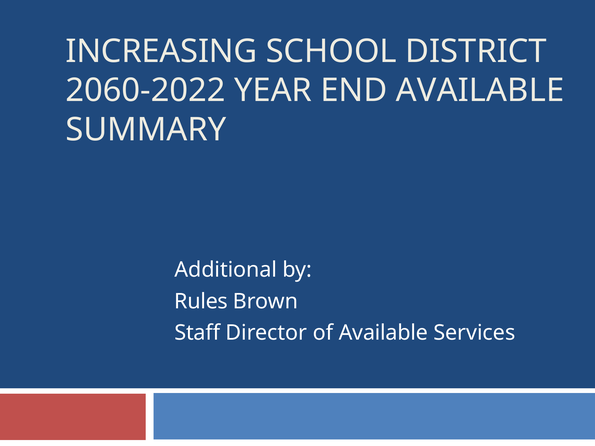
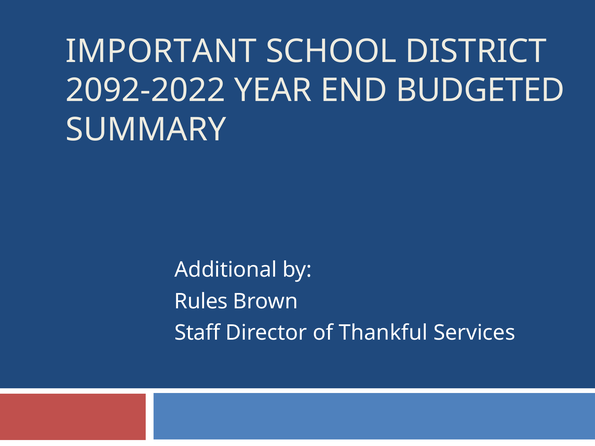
INCREASING: INCREASING -> IMPORTANT
2060-2022: 2060-2022 -> 2092-2022
END AVAILABLE: AVAILABLE -> BUDGETED
of Available: Available -> Thankful
